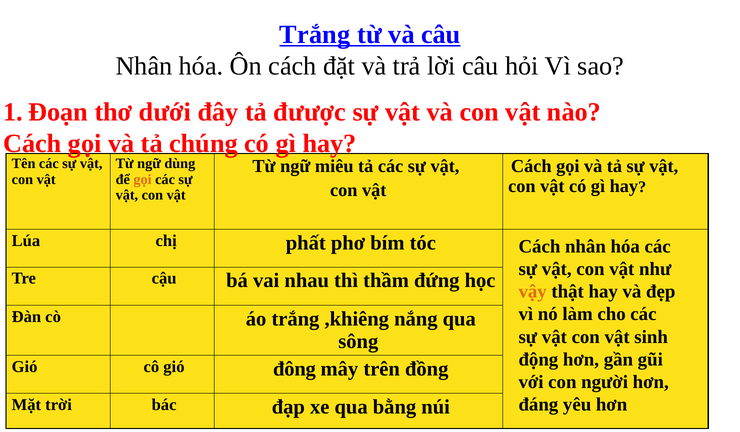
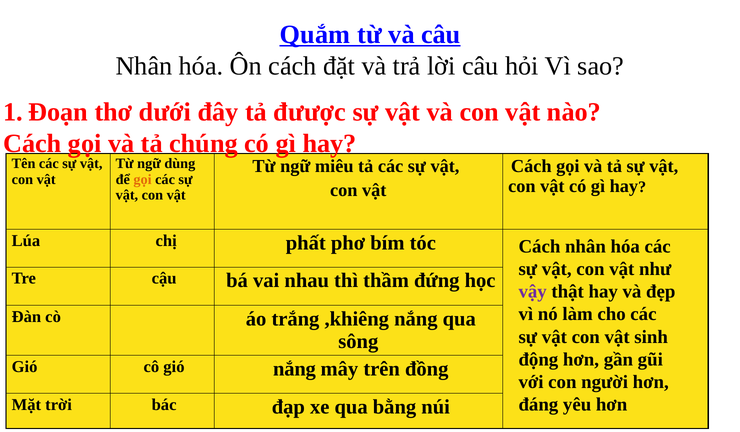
Trắng at (315, 34): Trắng -> Quắm
vậy colour: orange -> purple
gió đông: đông -> nắng
